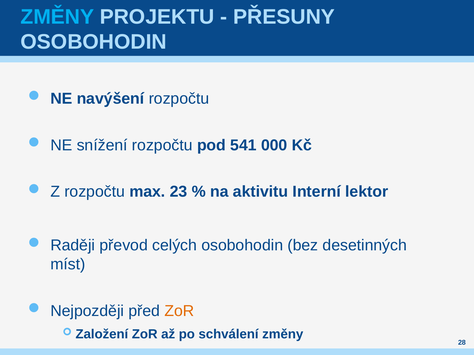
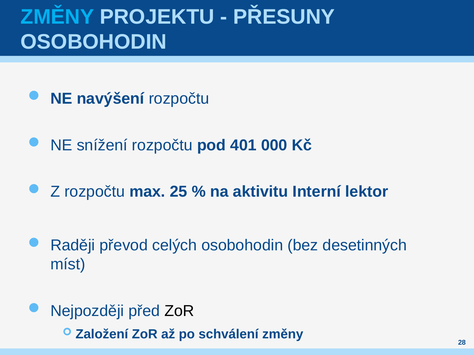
541: 541 -> 401
23: 23 -> 25
ZoR at (179, 311) colour: orange -> black
